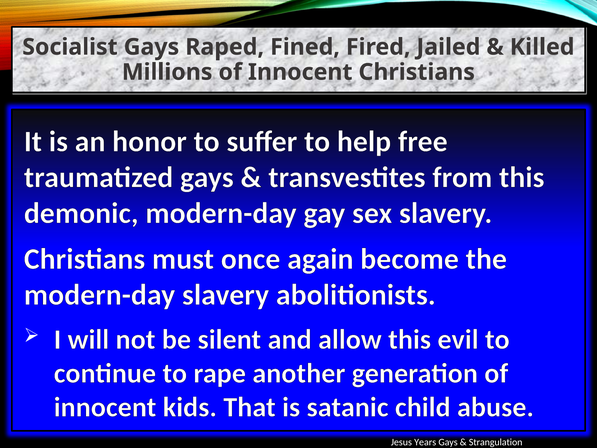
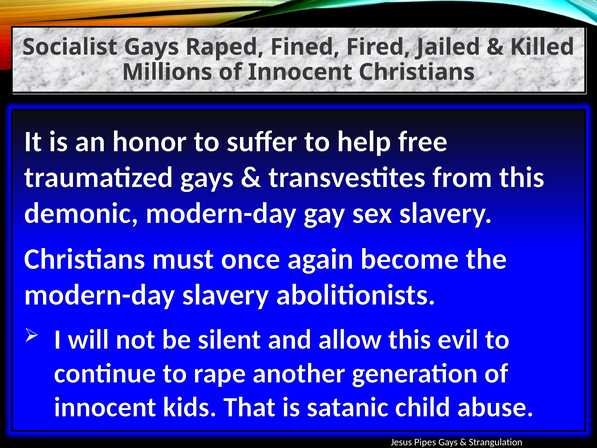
Years: Years -> Pipes
